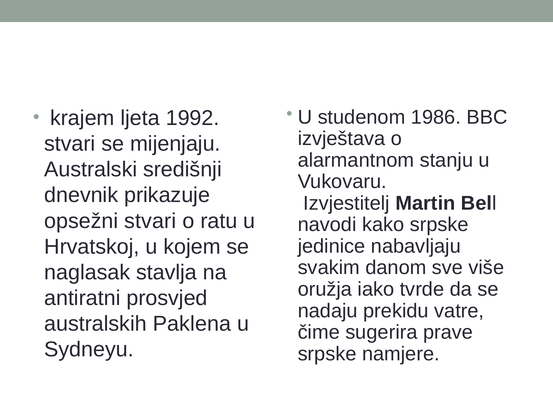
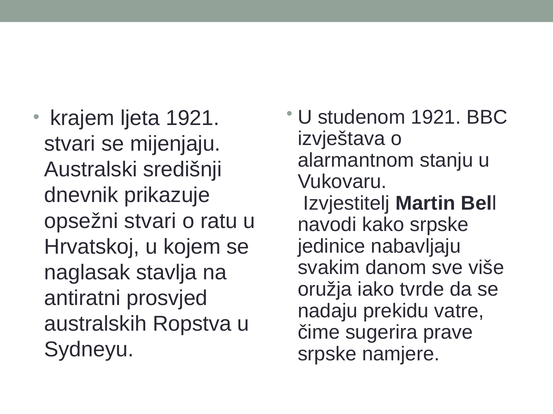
studenom 1986: 1986 -> 1921
ljeta 1992: 1992 -> 1921
Paklena: Paklena -> Ropstva
